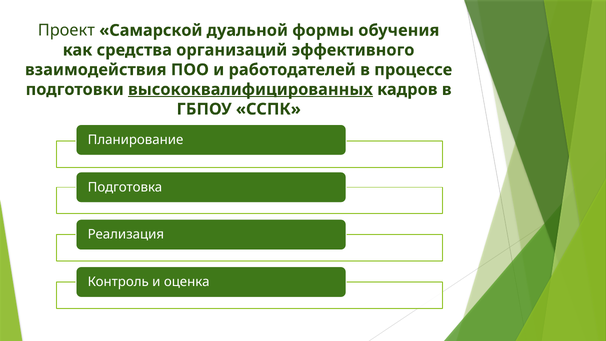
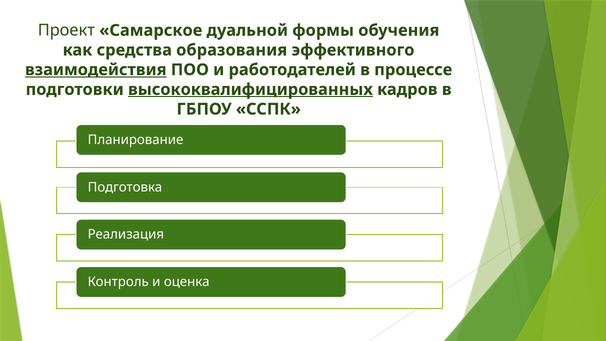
Самарской: Самарской -> Самарское
организаций: организаций -> образования
взаимодействия underline: none -> present
